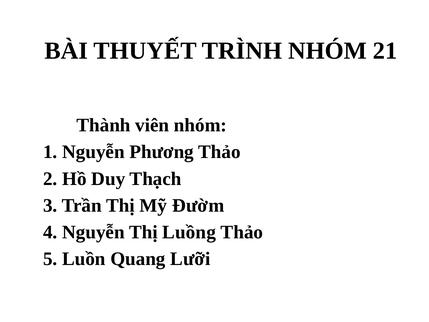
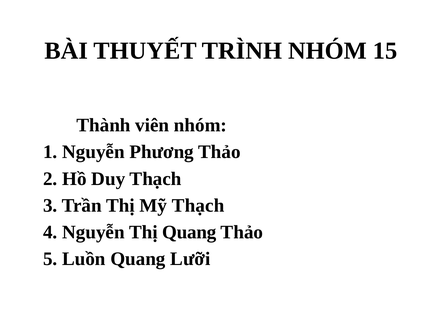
21: 21 -> 15
Mỹ Đườm: Đườm -> Thạch
Thị Luồng: Luồng -> Quang
